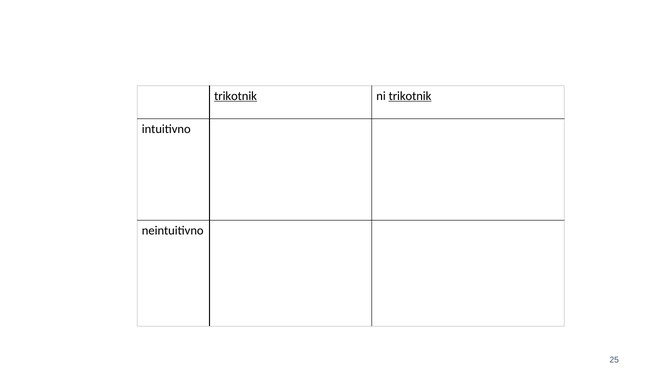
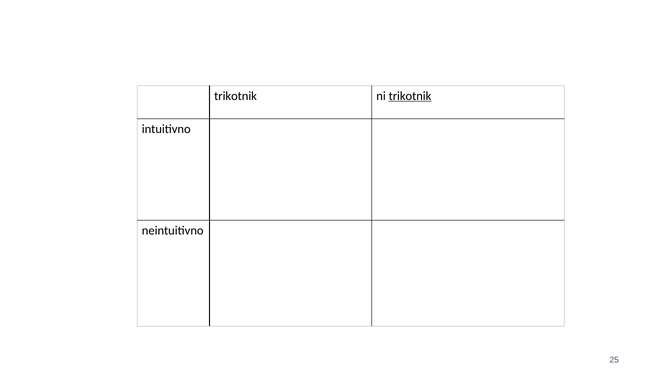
trikotnik at (236, 96) underline: present -> none
